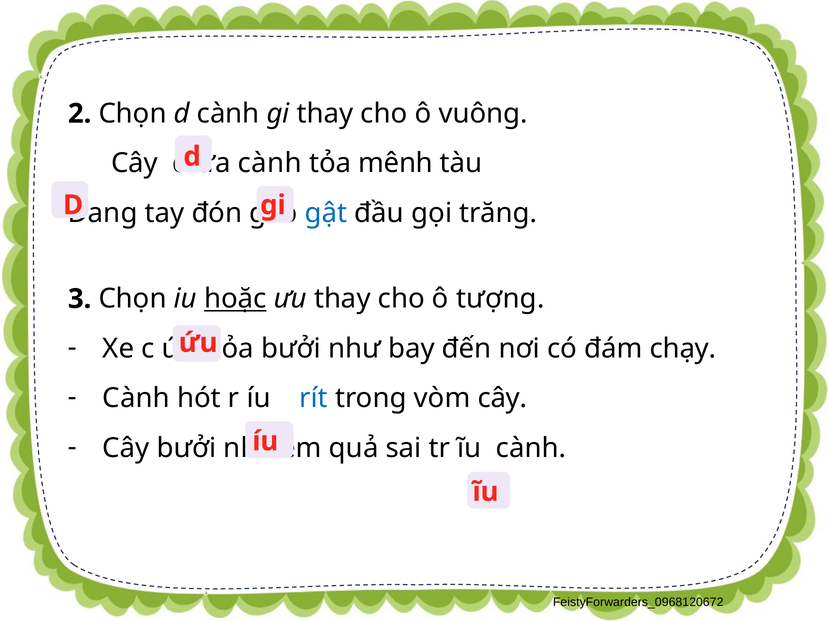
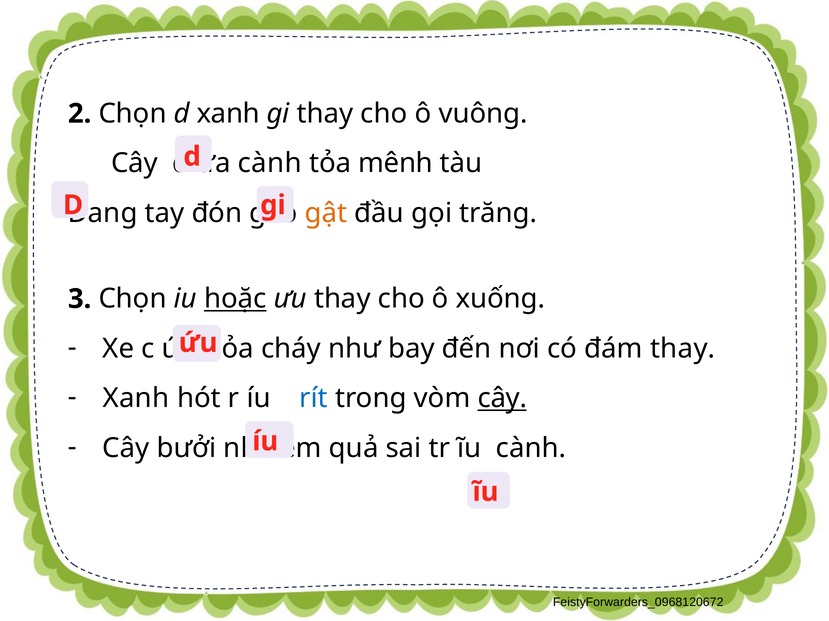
d cành: cành -> xanh
gật colour: blue -> orange
tượng: tượng -> xuống
bưởi at (291, 349): bưởi -> cháy
đám chạy: chạy -> thay
Cành at (136, 399): Cành -> Xanh
cây at (502, 399) underline: none -> present
